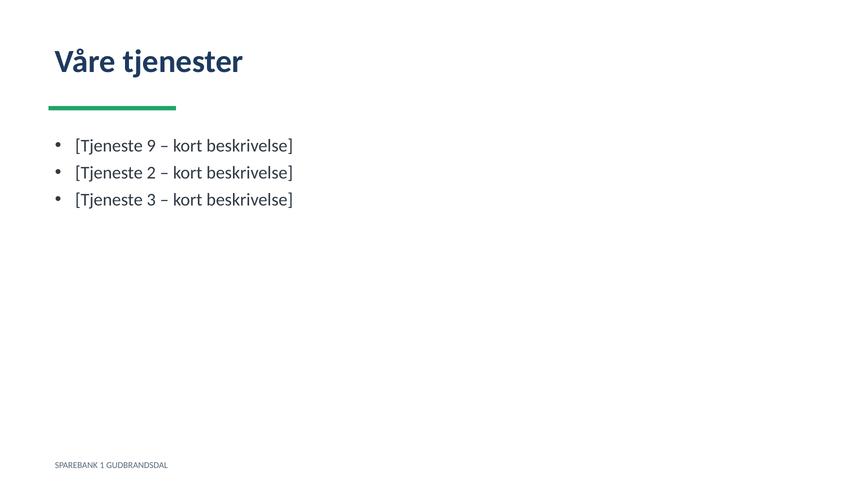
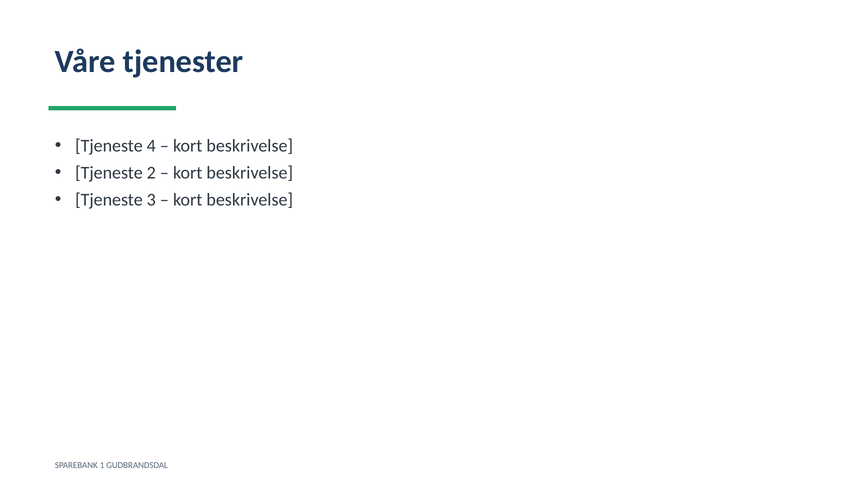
9: 9 -> 4
